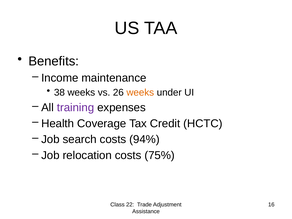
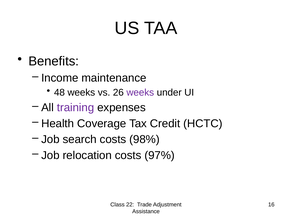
38: 38 -> 48
weeks at (140, 93) colour: orange -> purple
94%: 94% -> 98%
75%: 75% -> 97%
